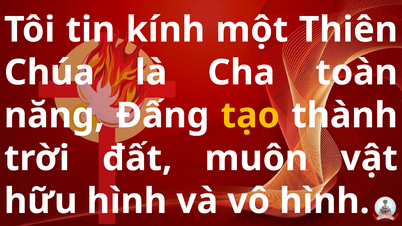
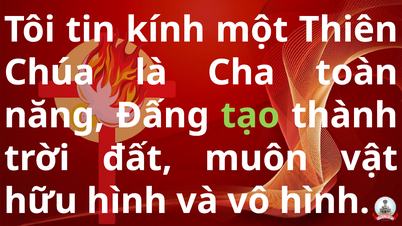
tạo colour: yellow -> light green
